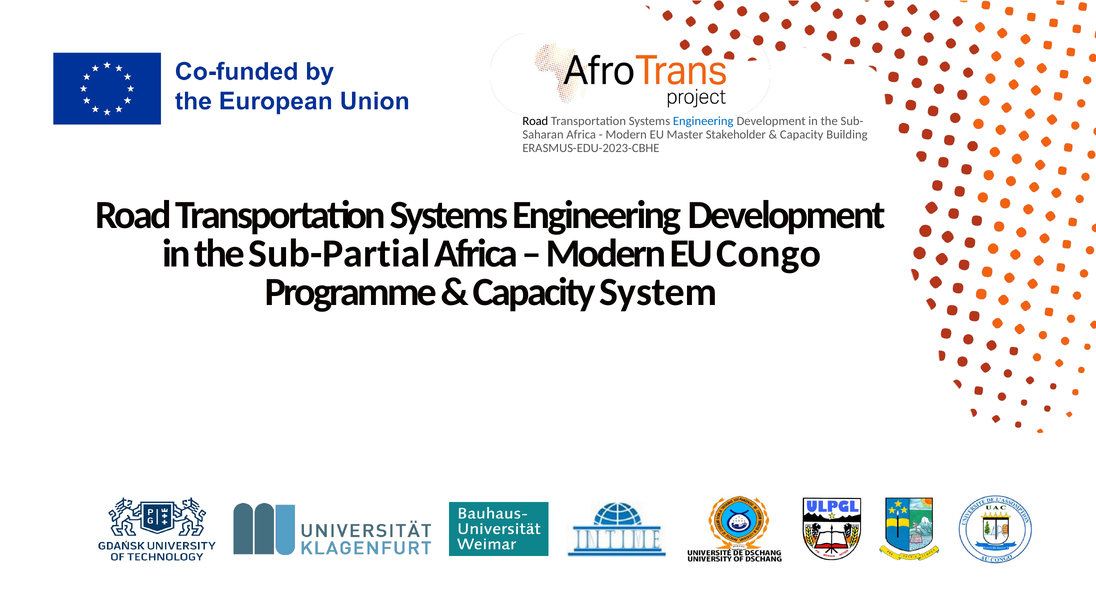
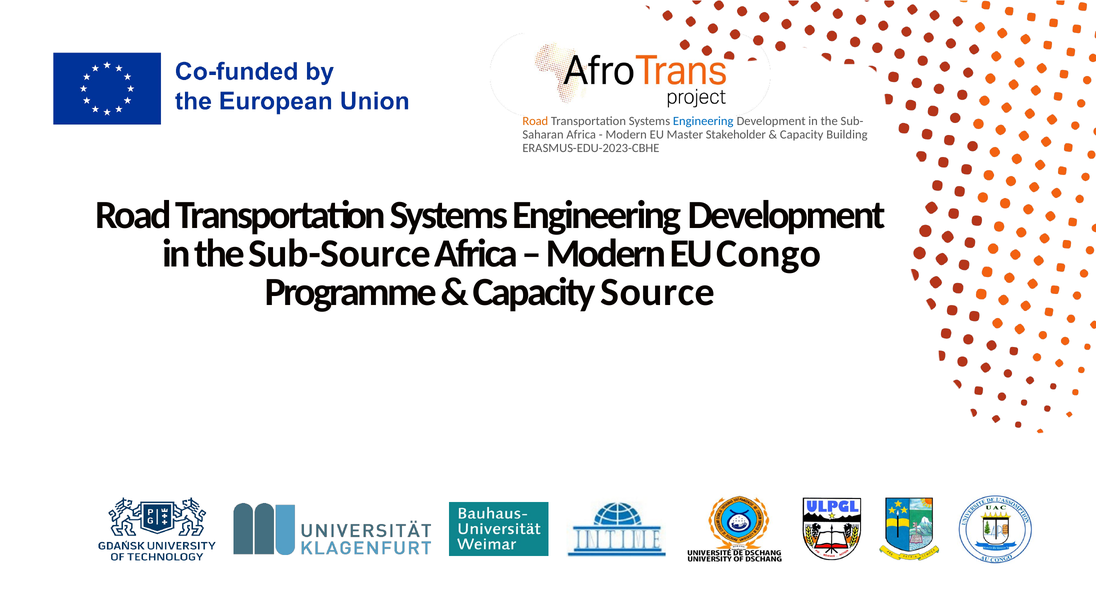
Road at (535, 121) colour: black -> orange
Sub-Partial: Sub-Partial -> Sub-Source
System: System -> Source
